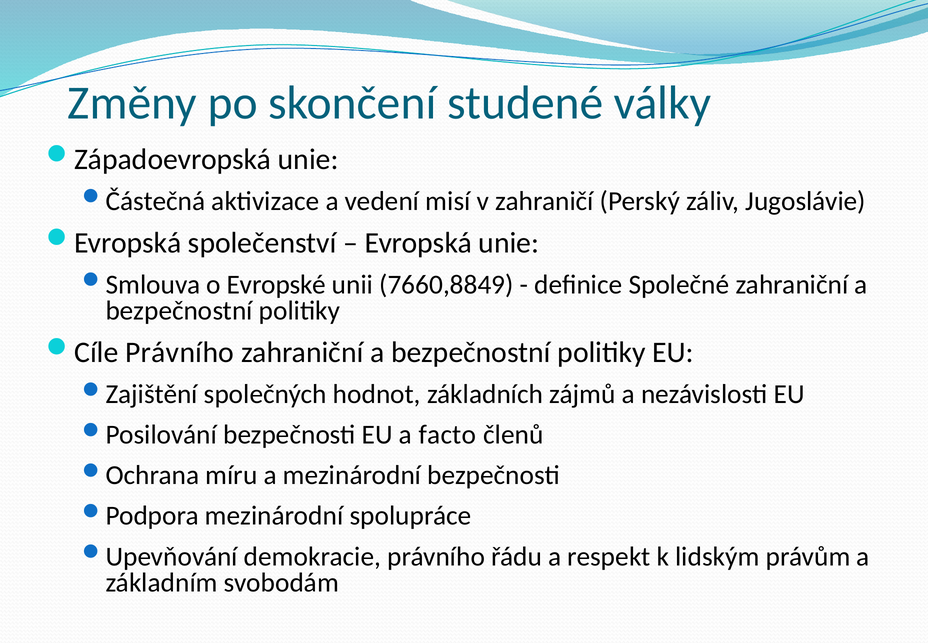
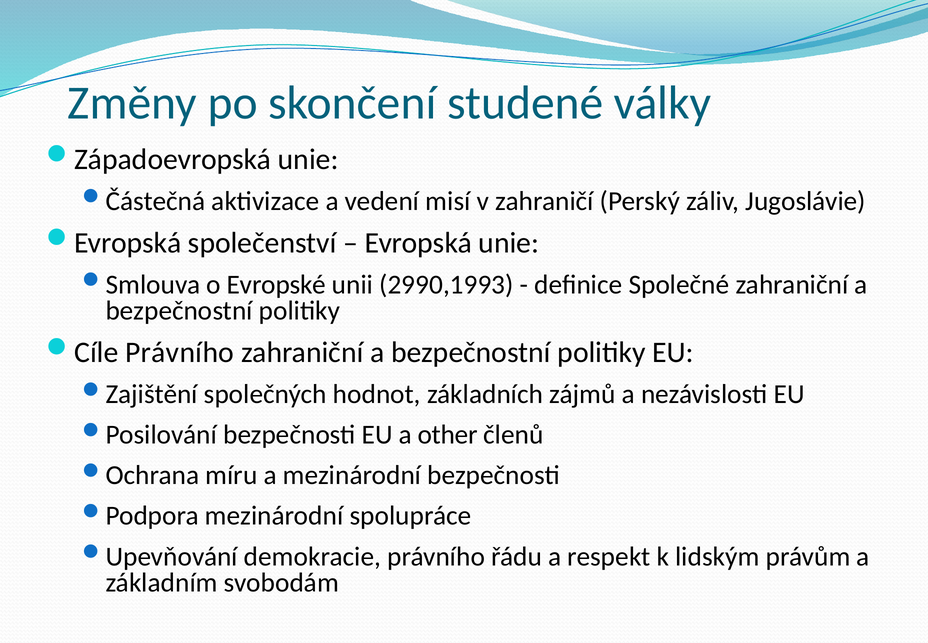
7660,8849: 7660,8849 -> 2990,1993
facto: facto -> other
